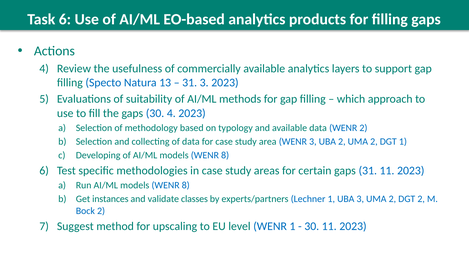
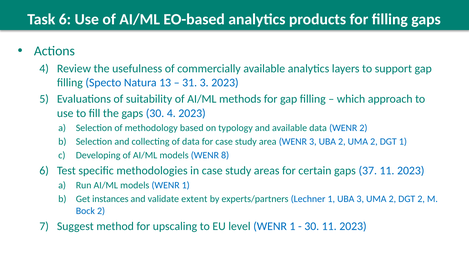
gaps 31: 31 -> 37
8 at (186, 185): 8 -> 1
classes: classes -> extent
